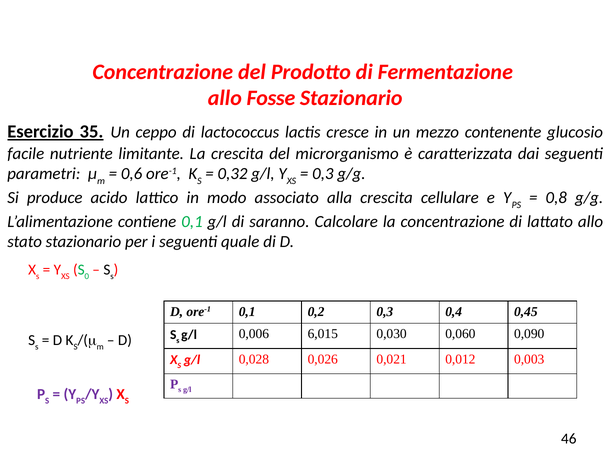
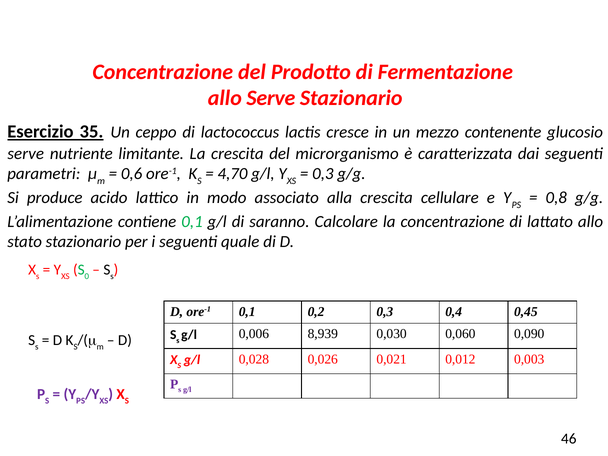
allo Fosse: Fosse -> Serve
facile at (26, 154): facile -> serve
0,32: 0,32 -> 4,70
6,015: 6,015 -> 8,939
